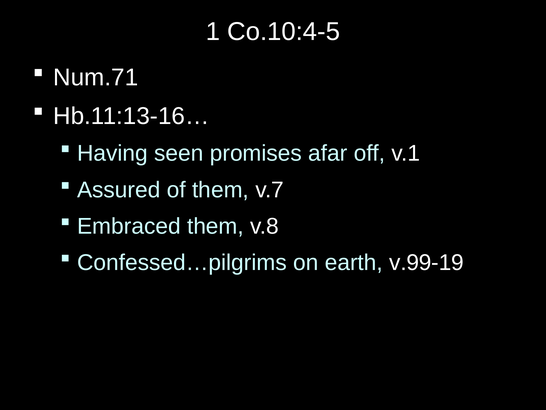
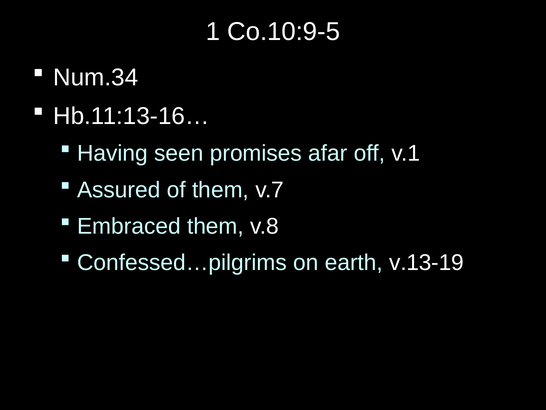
Co.10:4-5: Co.10:4-5 -> Co.10:9-5
Num.71: Num.71 -> Num.34
v.99-19: v.99-19 -> v.13-19
